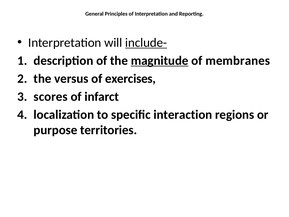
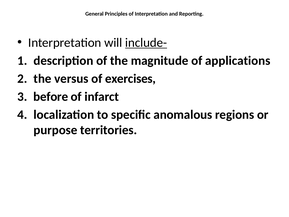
magnitude underline: present -> none
membranes: membranes -> applications
scores: scores -> before
interaction: interaction -> anomalous
